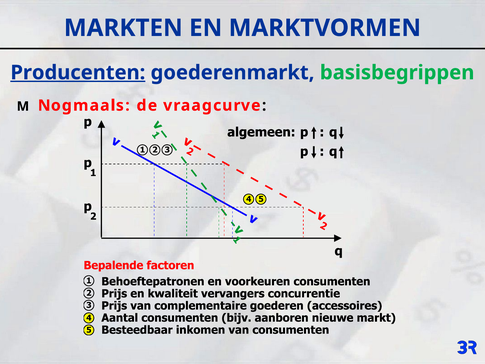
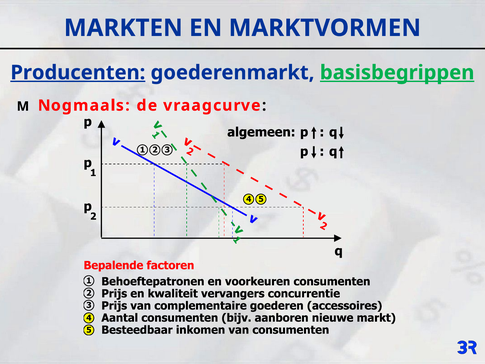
basisbegrippen underline: none -> present
